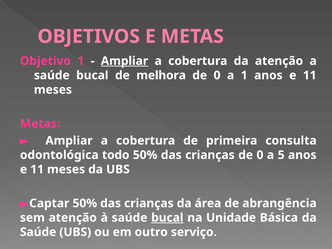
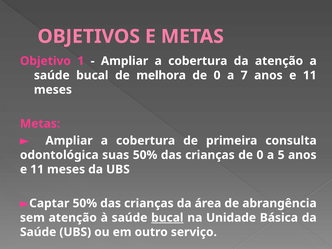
Ampliar at (125, 61) underline: present -> none
a 1: 1 -> 7
todo: todo -> suas
